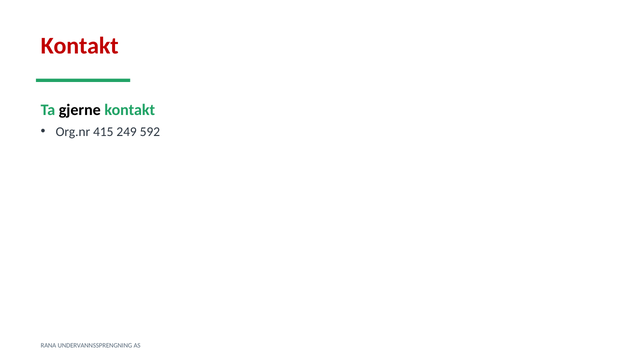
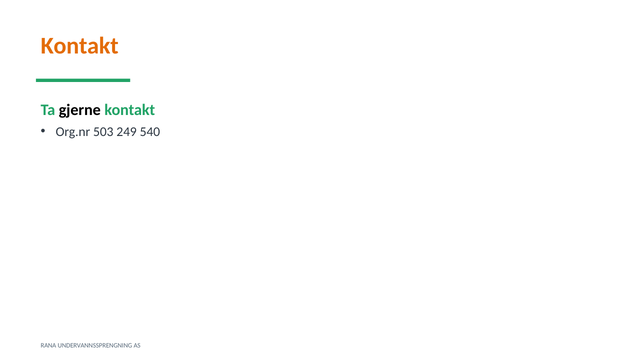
Kontakt at (80, 46) colour: red -> orange
415: 415 -> 503
592: 592 -> 540
